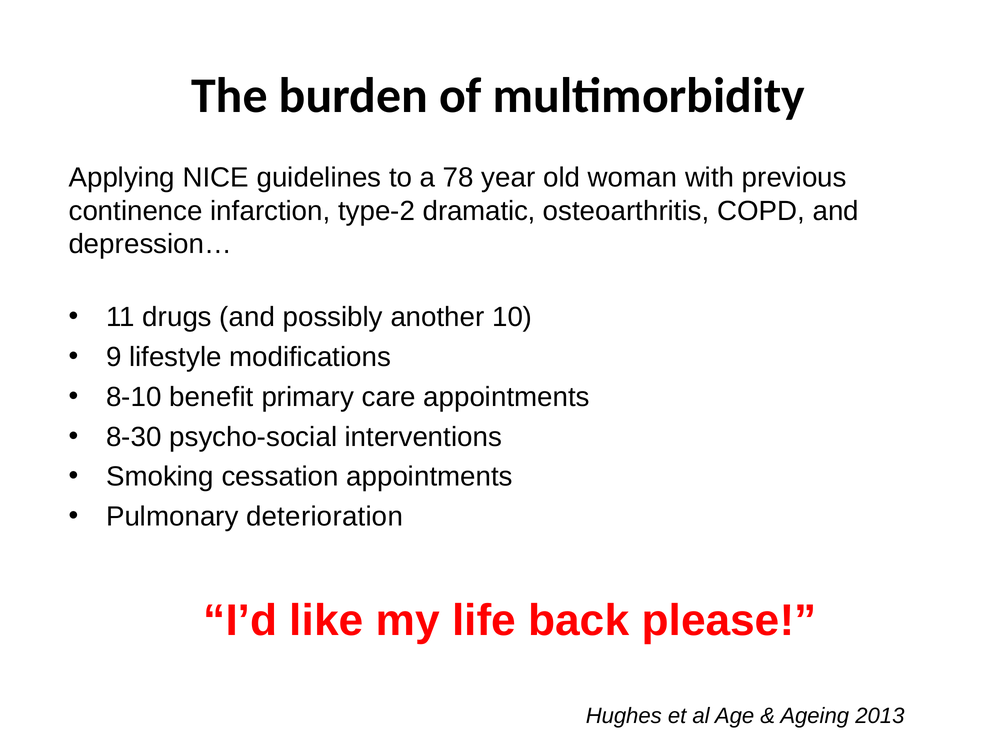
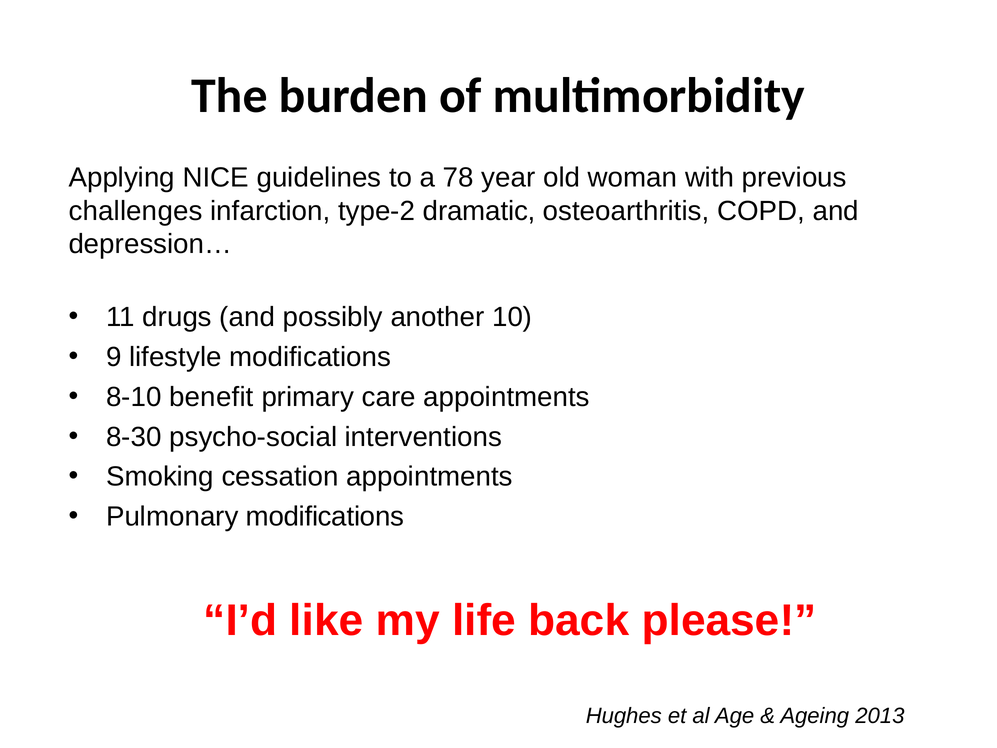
continence: continence -> challenges
Pulmonary deterioration: deterioration -> modifications
